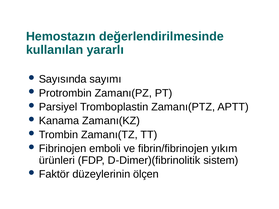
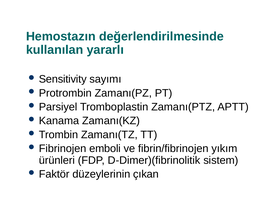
Sayısında: Sayısında -> Sensitivity
ölçen: ölçen -> çıkan
